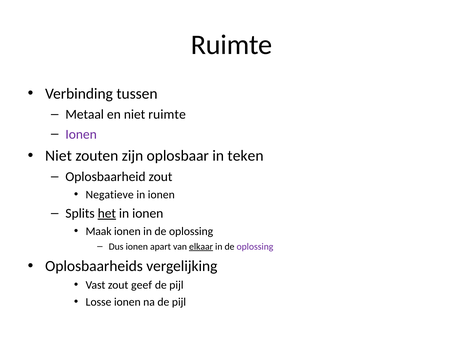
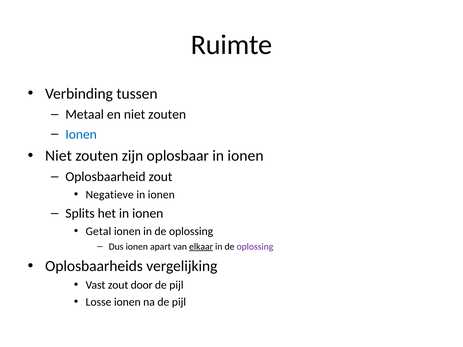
en niet ruimte: ruimte -> zouten
Ionen at (81, 134) colour: purple -> blue
oplosbaar in teken: teken -> ionen
het underline: present -> none
Maak: Maak -> Getal
geef: geef -> door
